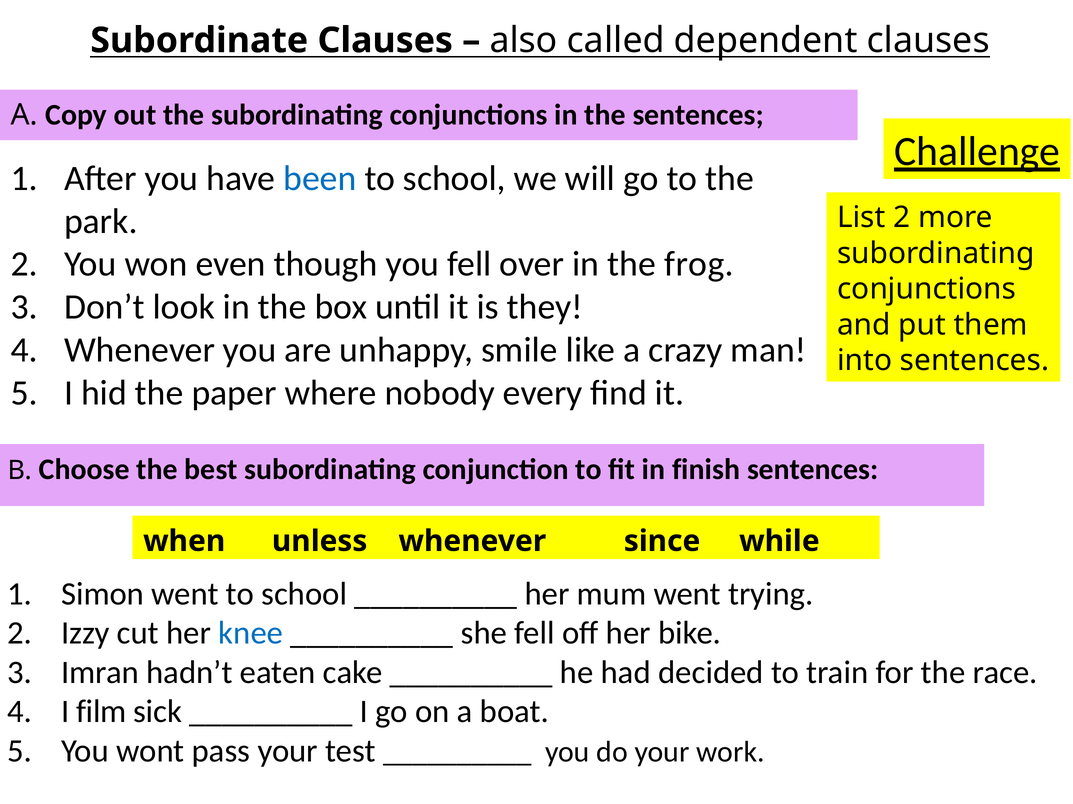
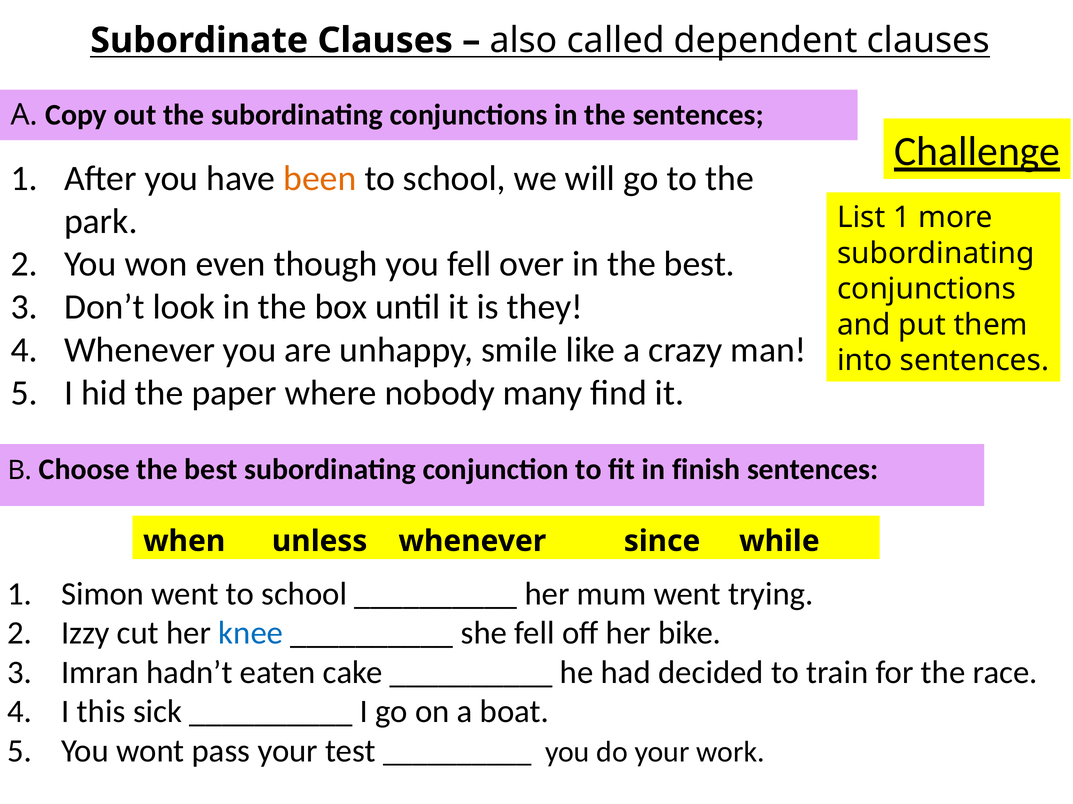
been colour: blue -> orange
List 2: 2 -> 1
in the frog: frog -> best
every: every -> many
film: film -> this
